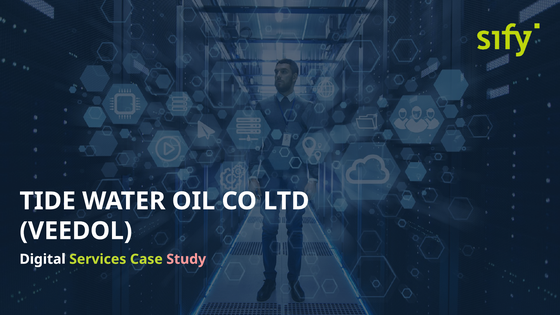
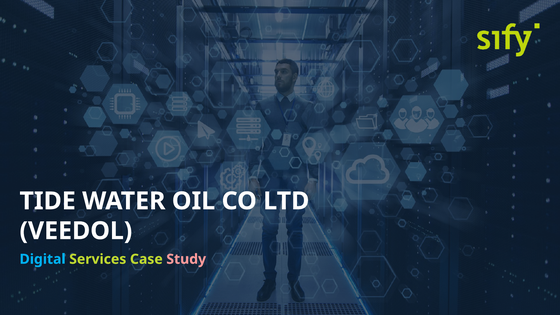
Digital colour: white -> light blue
